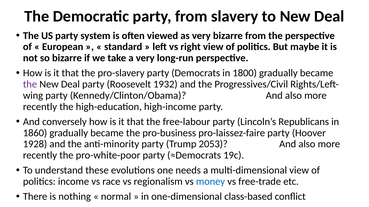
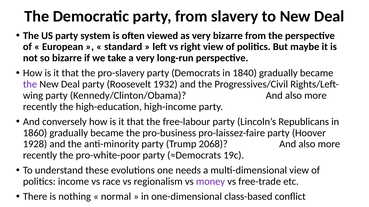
1800: 1800 -> 1840
2053: 2053 -> 2068
money colour: blue -> purple
